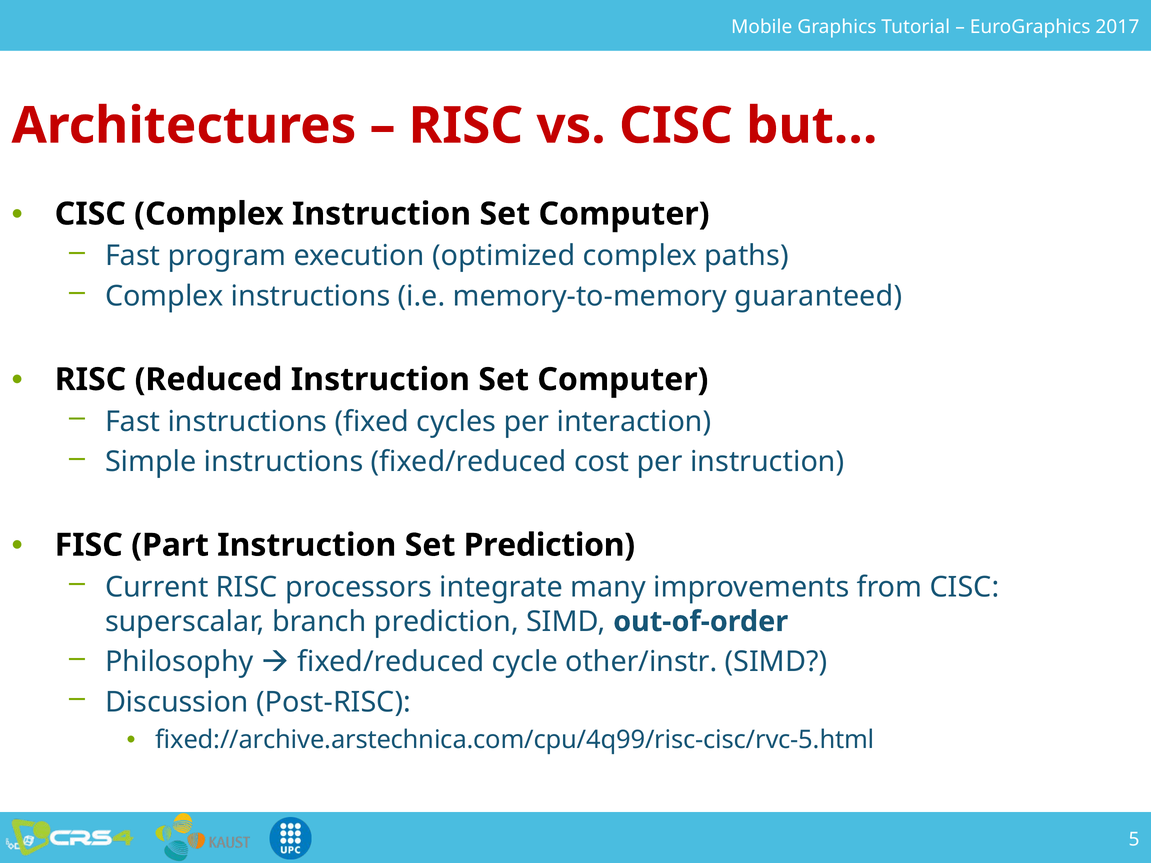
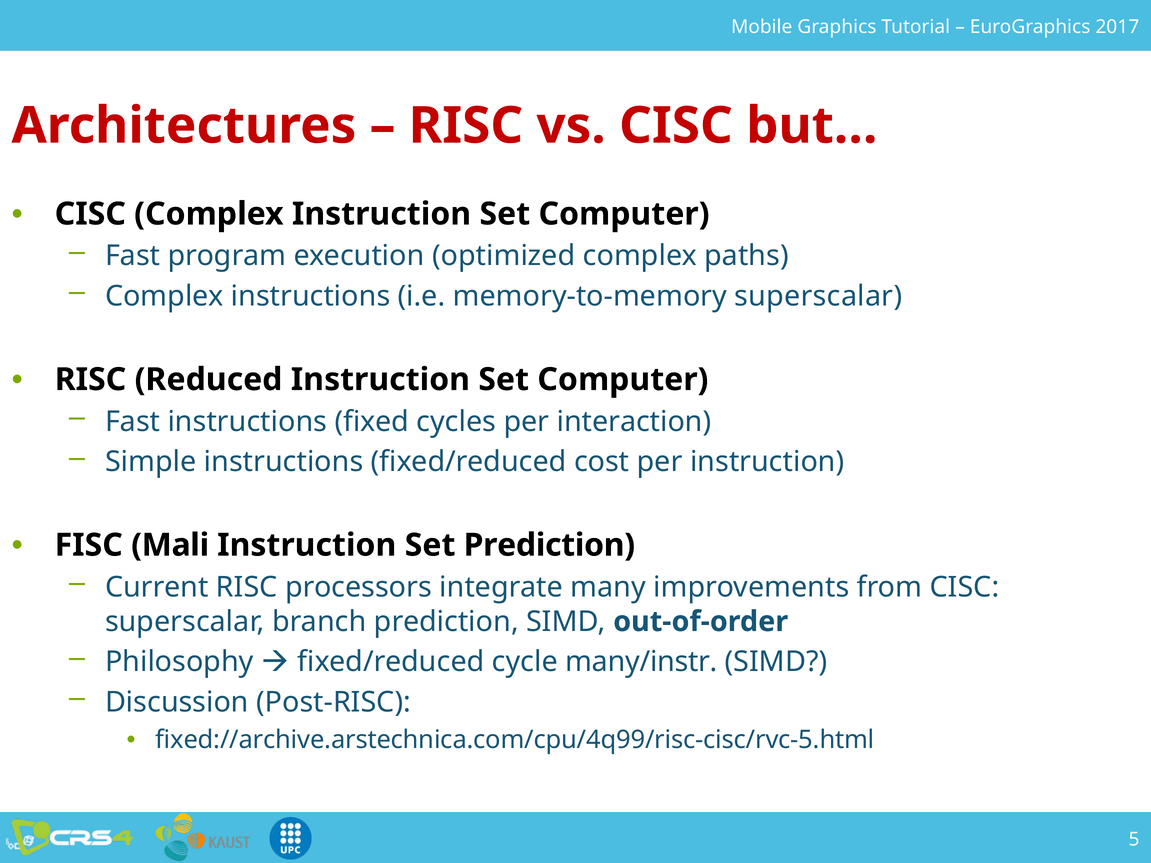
memory-to-memory guaranteed: guaranteed -> superscalar
Part: Part -> Mali
other/instr: other/instr -> many/instr
